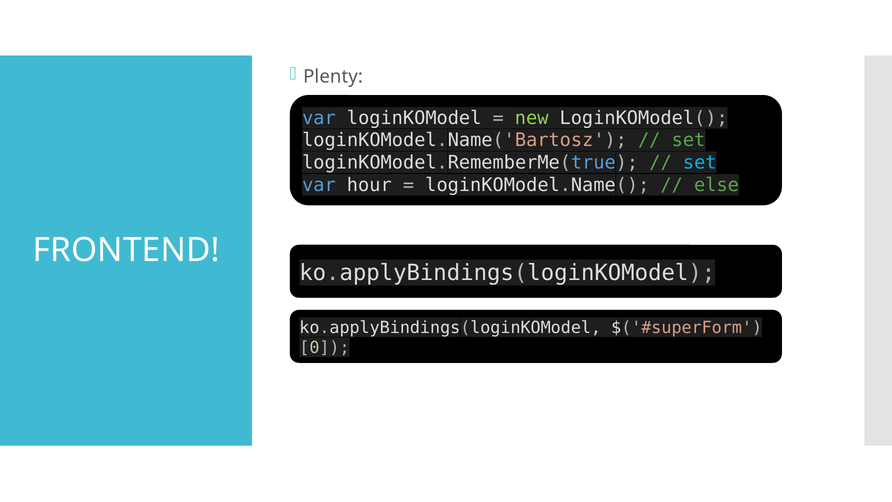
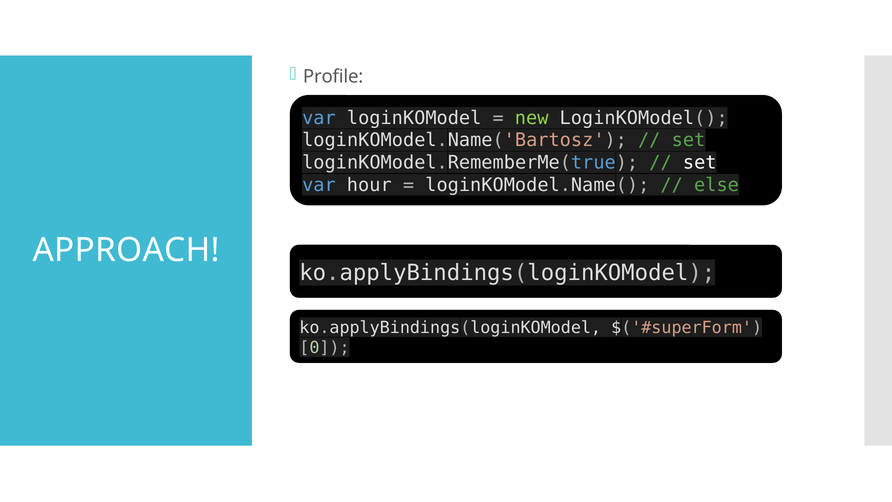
Plenty: Plenty -> Profile
set at (700, 163) colour: light blue -> white
FRONTEND: FRONTEND -> APPROACH
